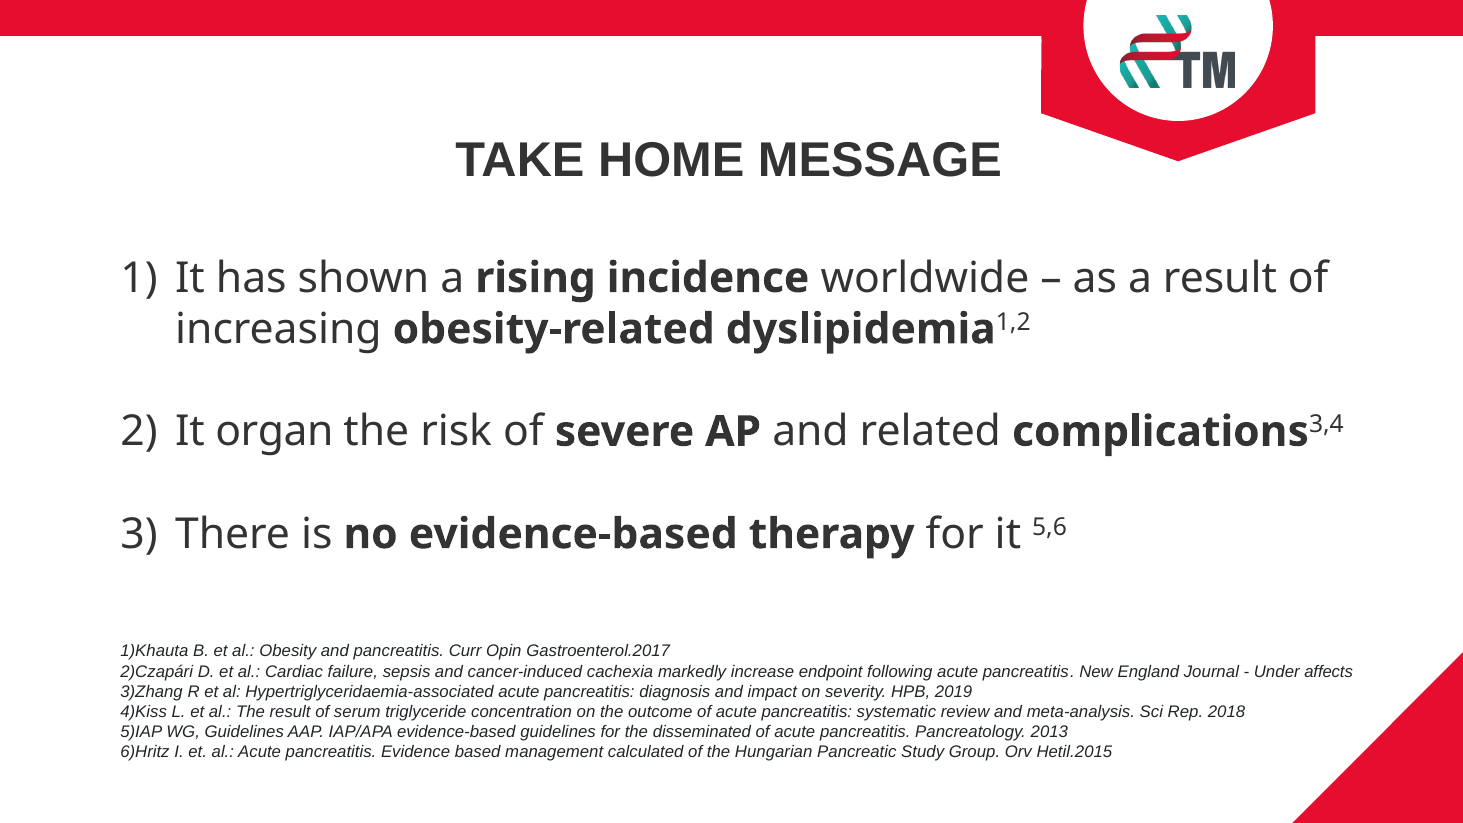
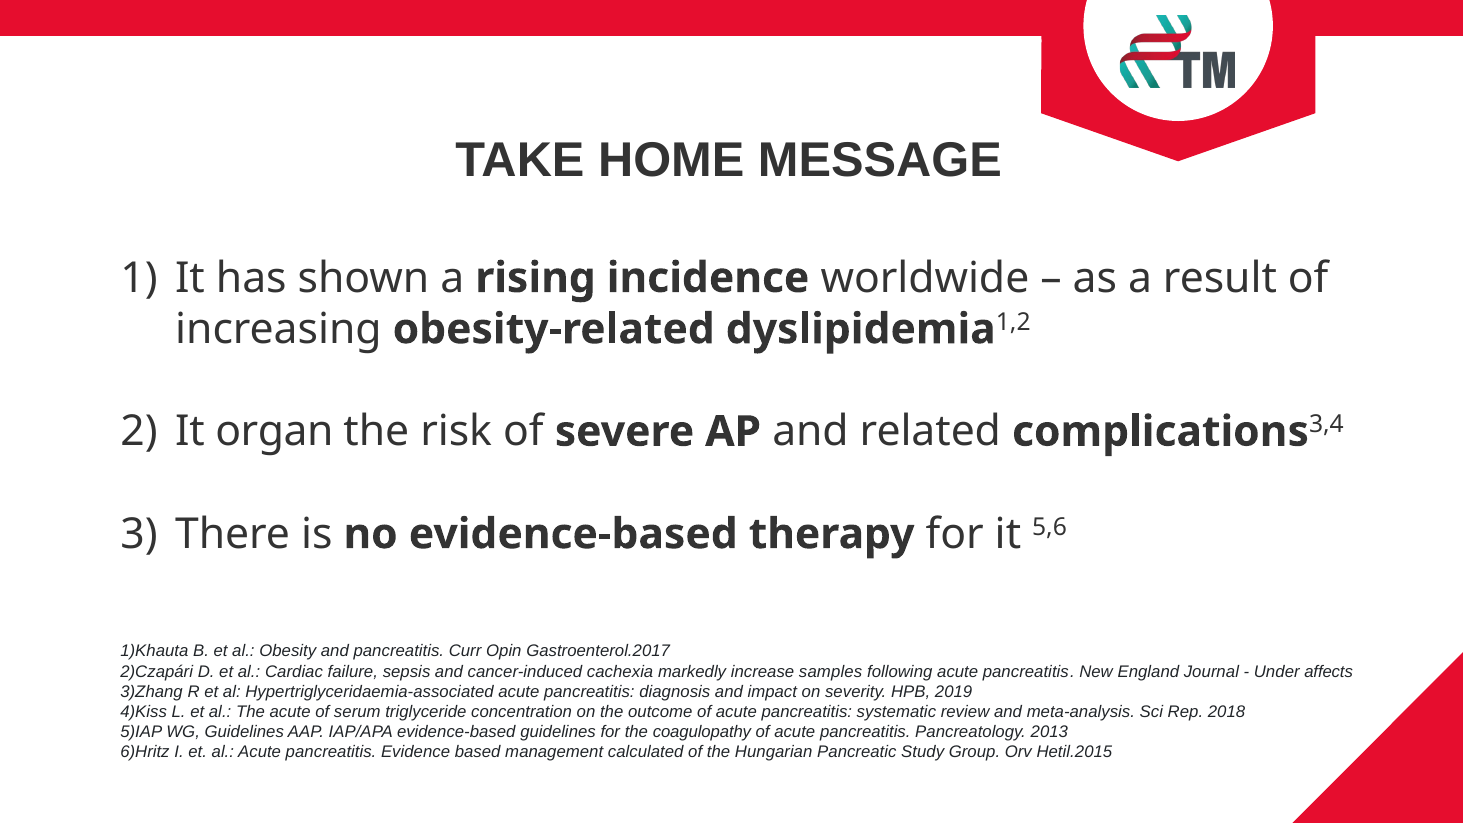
endpoint: endpoint -> samples
The result: result -> acute
disseminated: disseminated -> coagulopathy
